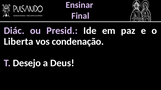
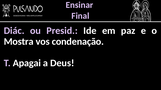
Liberta: Liberta -> Mostra
Desejo: Desejo -> Apagai
